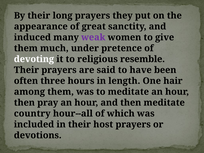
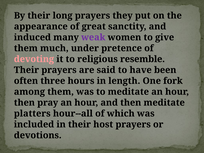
devoting colour: white -> pink
hair: hair -> fork
country: country -> platters
